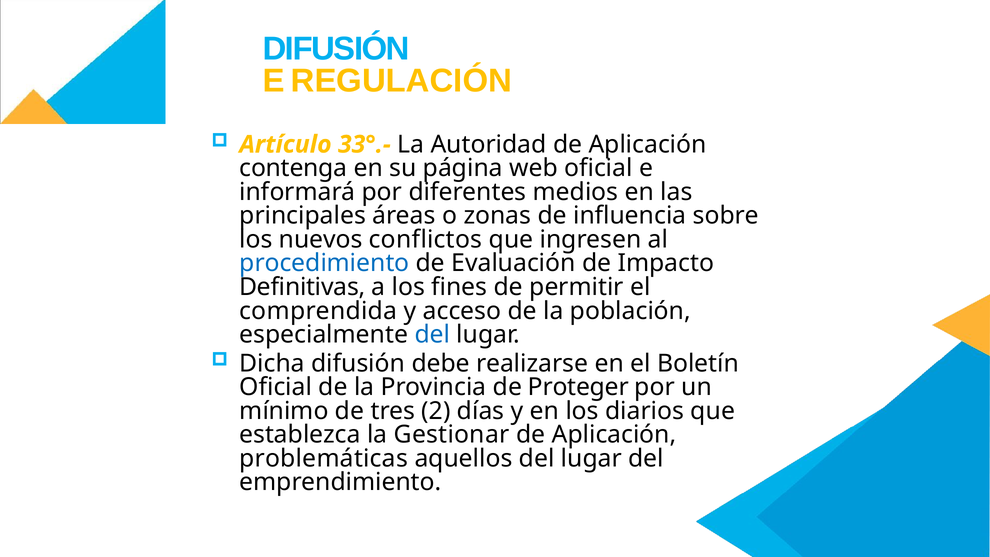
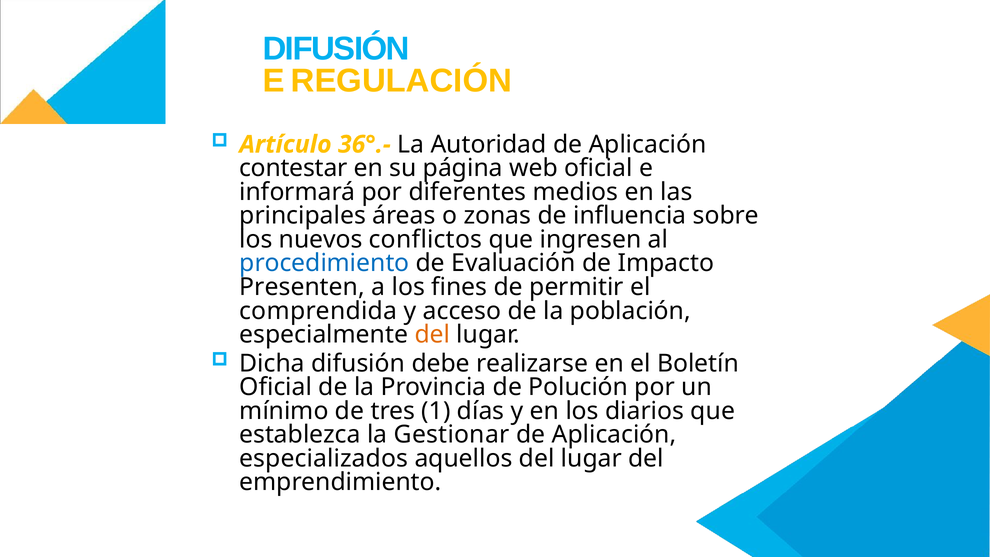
33°.-: 33°.- -> 36°.-
contenga: contenga -> contestar
Definitivas: Definitivas -> Presenten
del at (432, 335) colour: blue -> orange
Proteger: Proteger -> Polución
2: 2 -> 1
problemáticas: problemáticas -> especializados
